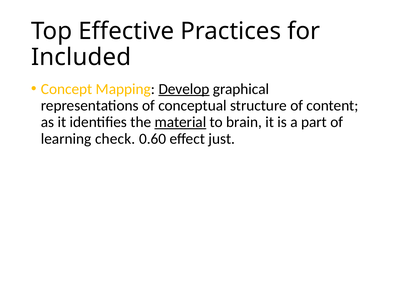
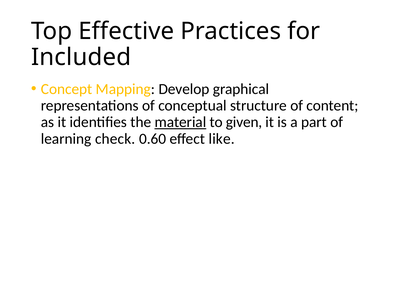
Develop underline: present -> none
brain: brain -> given
just: just -> like
